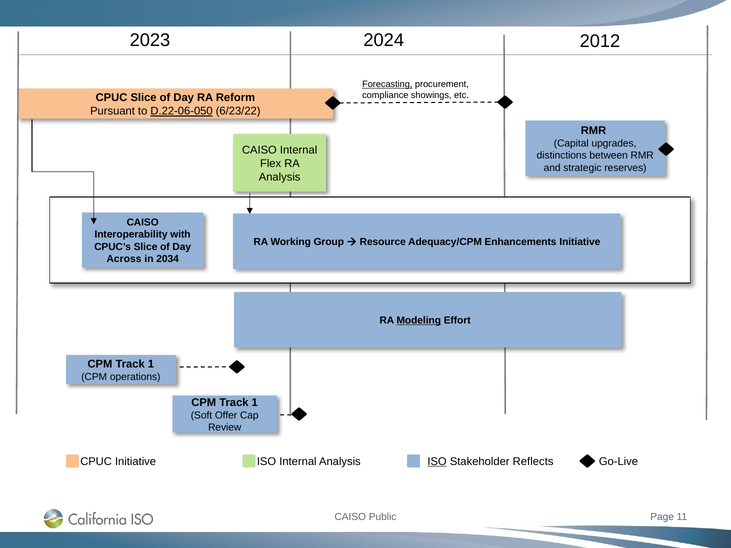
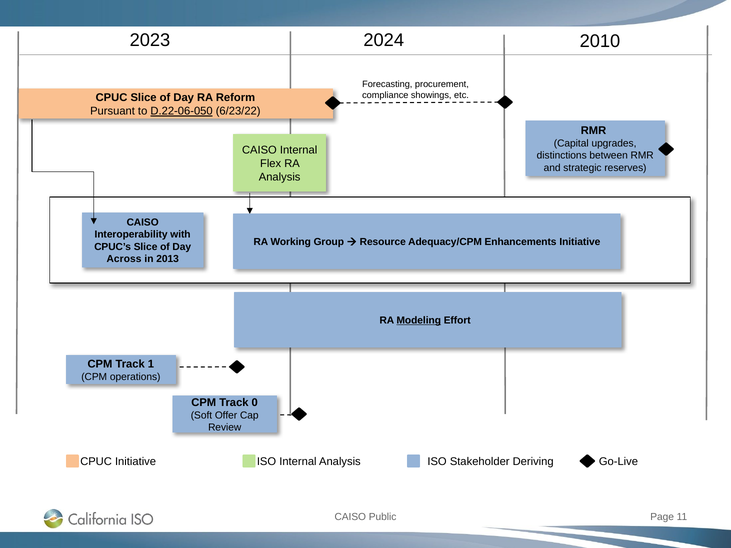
2012: 2012 -> 2010
Forecasting underline: present -> none
2034: 2034 -> 2013
1 at (255, 403): 1 -> 0
ISO at (437, 462) underline: present -> none
Reflects: Reflects -> Deriving
